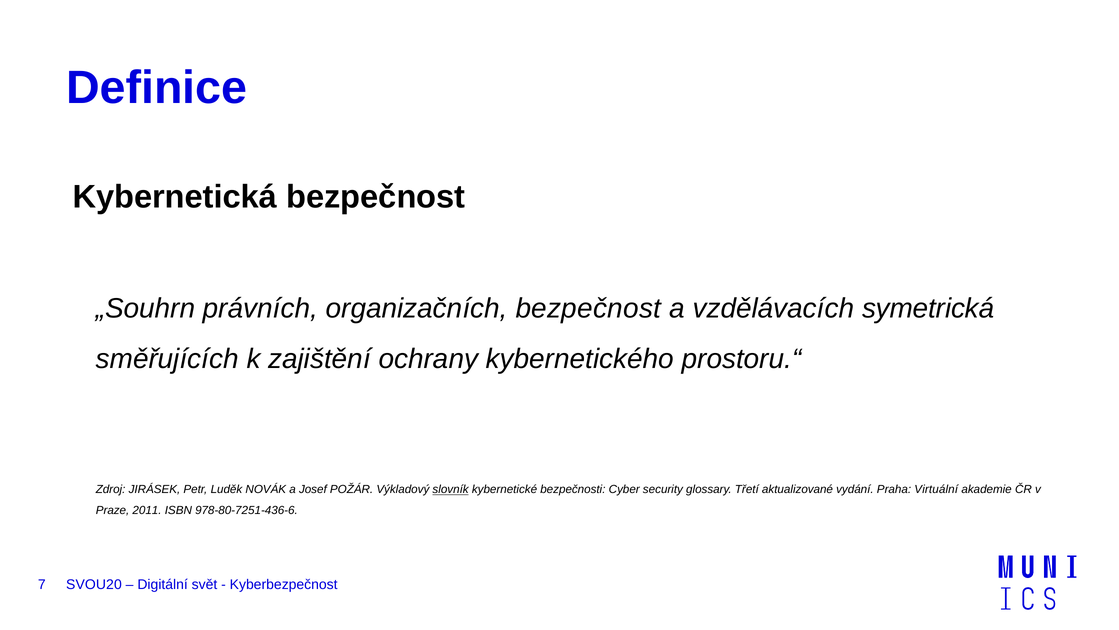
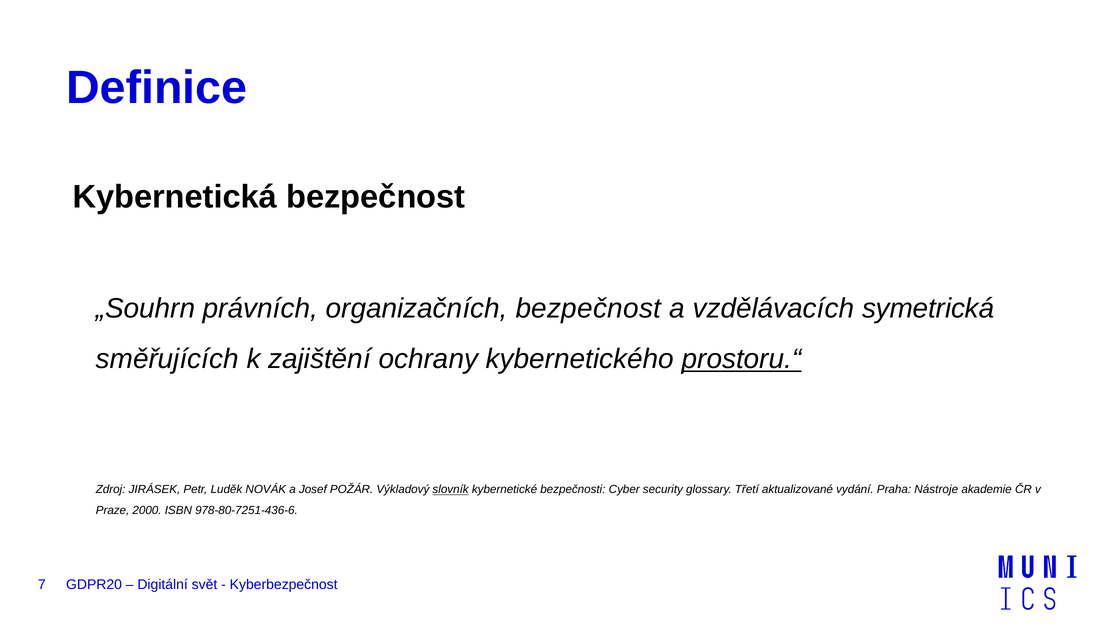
prostoru.“ underline: none -> present
Virtuální: Virtuální -> Nástroje
2011: 2011 -> 2000
SVOU20: SVOU20 -> GDPR20
